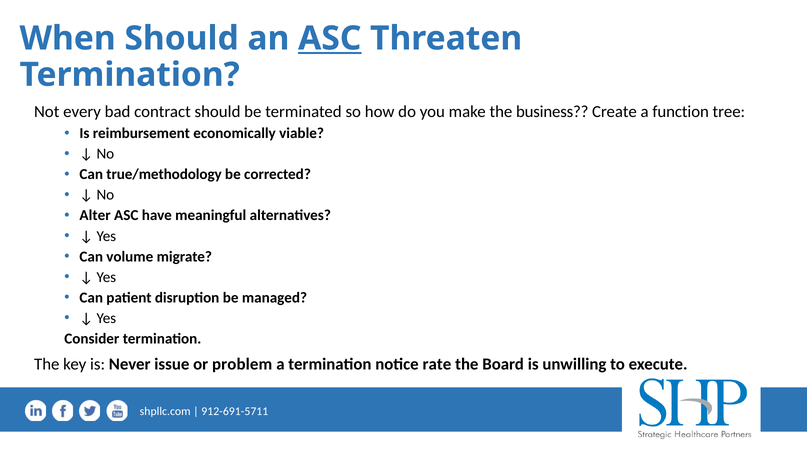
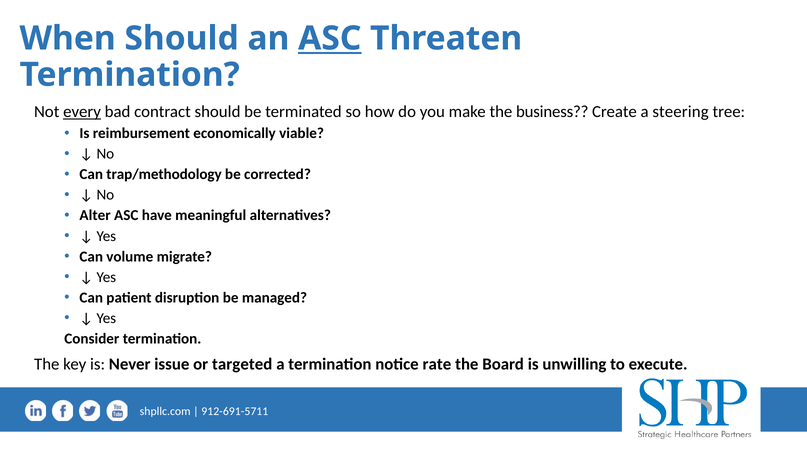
every underline: none -> present
function: function -> steering
true/methodology: true/methodology -> trap/methodology
problem: problem -> targeted
